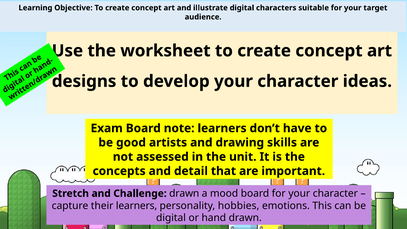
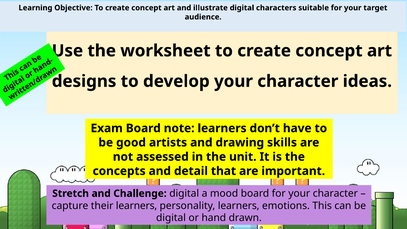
Challenge drawn: drawn -> digital
personality hobbies: hobbies -> learners
